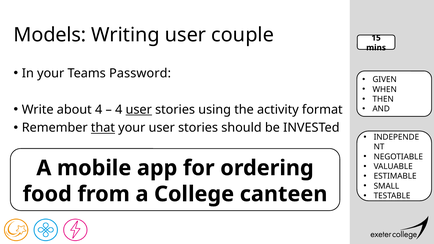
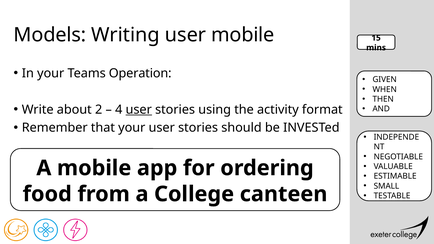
user couple: couple -> mobile
Password: Password -> Operation
about 4: 4 -> 2
that underline: present -> none
